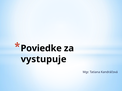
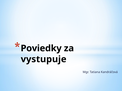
Poviedke: Poviedke -> Poviedky
